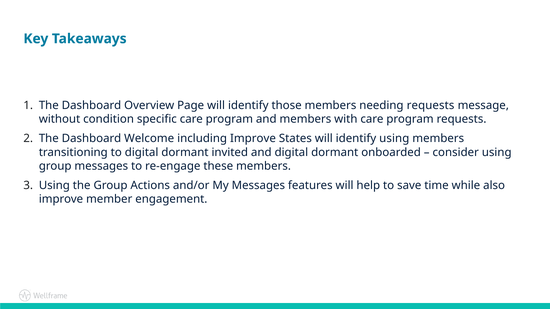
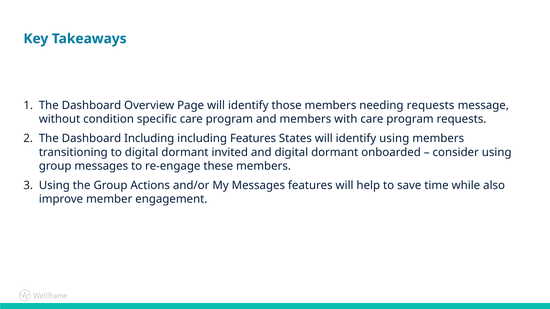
Dashboard Welcome: Welcome -> Including
including Improve: Improve -> Features
